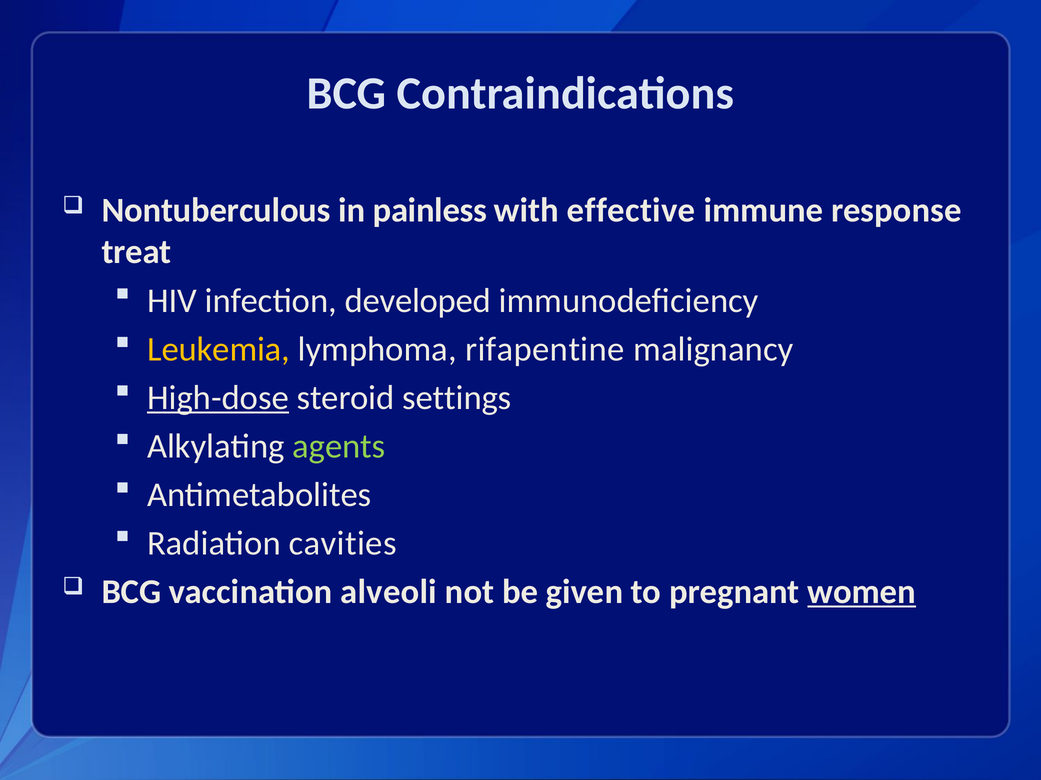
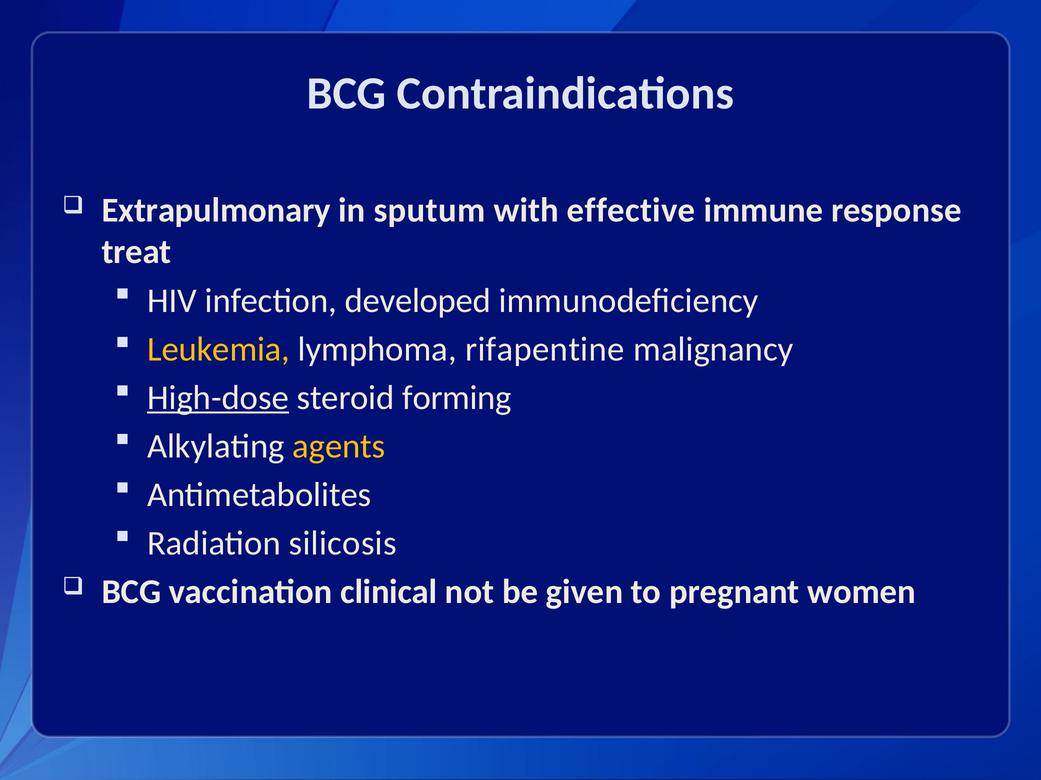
Nontuberculous: Nontuberculous -> Extrapulmonary
painless: painless -> sputum
settings: settings -> forming
agents colour: light green -> yellow
cavities: cavities -> silicosis
alveoli: alveoli -> clinical
women underline: present -> none
